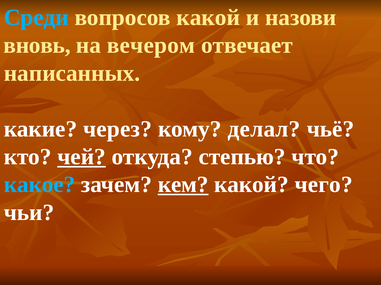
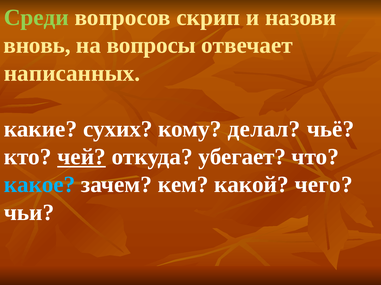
Среди colour: light blue -> light green
вопросов какой: какой -> скрип
вечером: вечером -> вопросы
через: через -> сухих
степью: степью -> убегает
кем underline: present -> none
